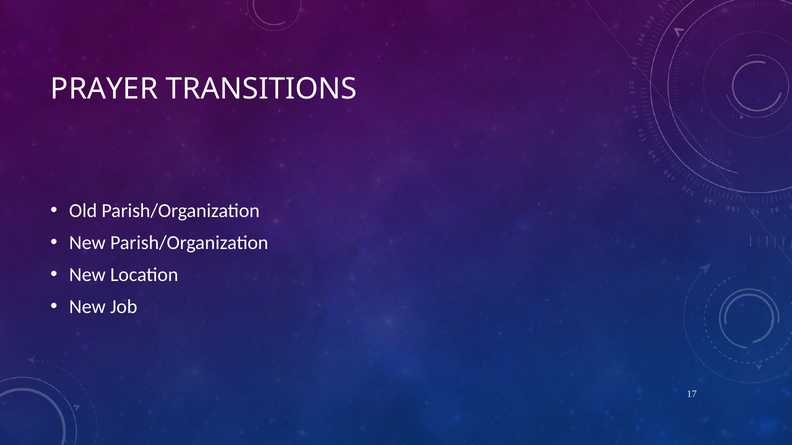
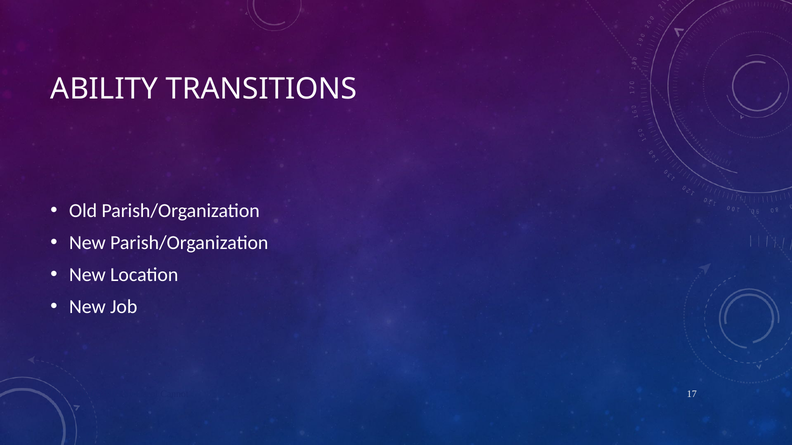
PRAYER: PRAYER -> ABILITY
